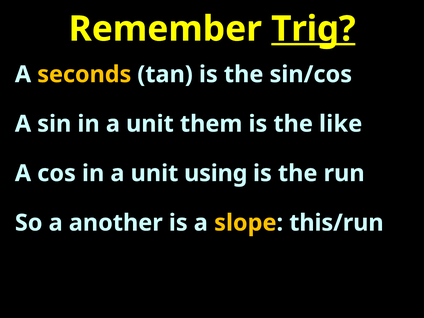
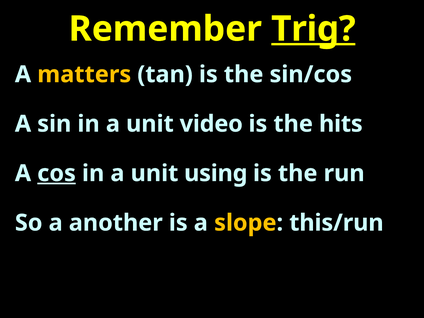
seconds: seconds -> matters
them: them -> video
like: like -> hits
cos underline: none -> present
